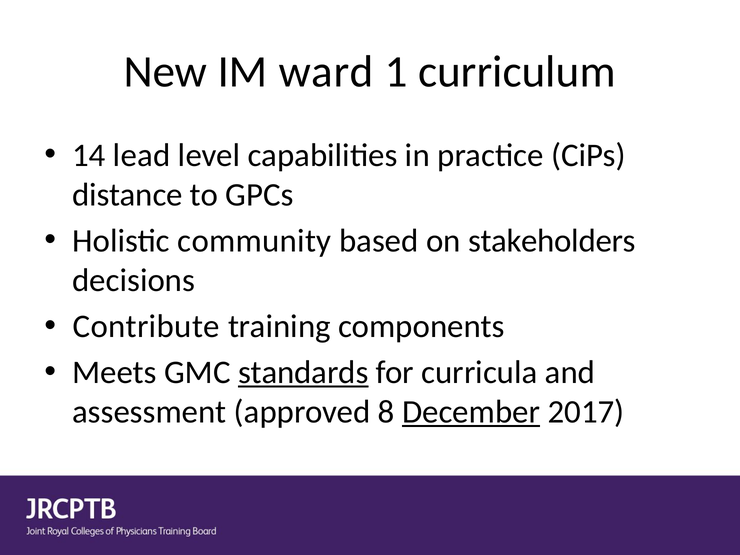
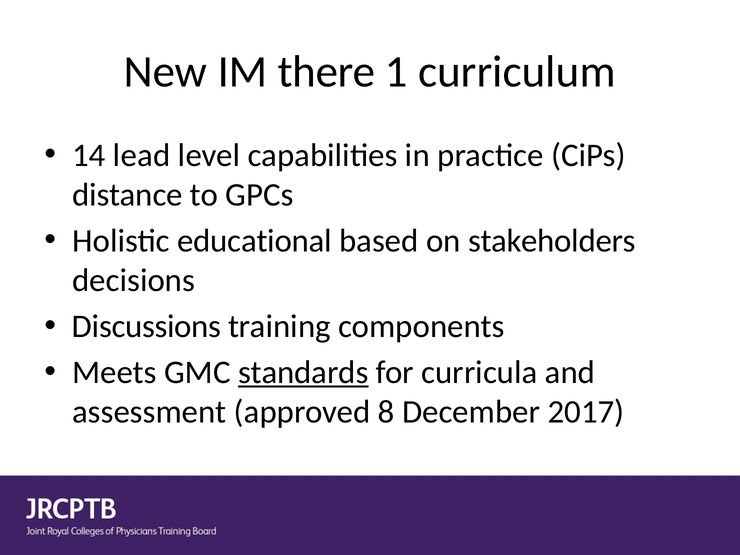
ward: ward -> there
community: community -> educational
Contribute: Contribute -> Discussions
December underline: present -> none
